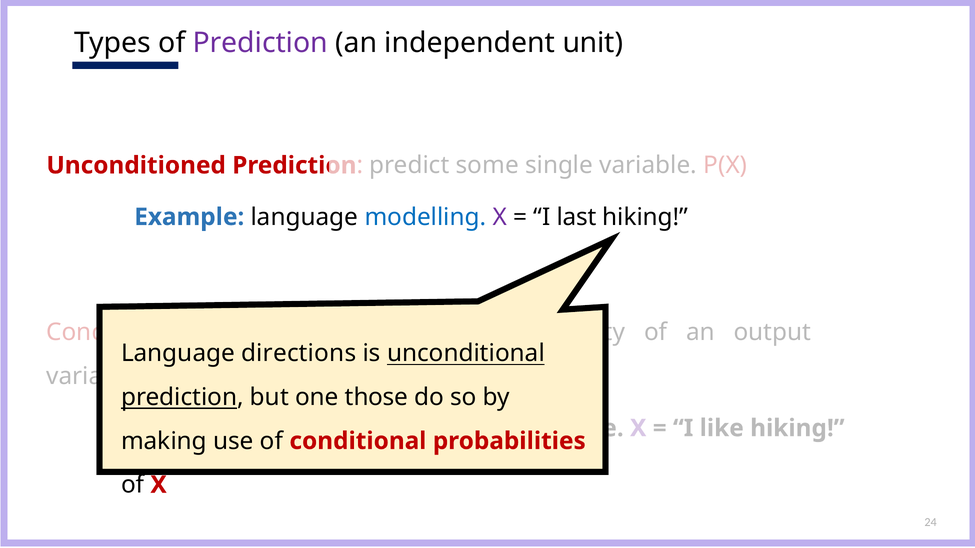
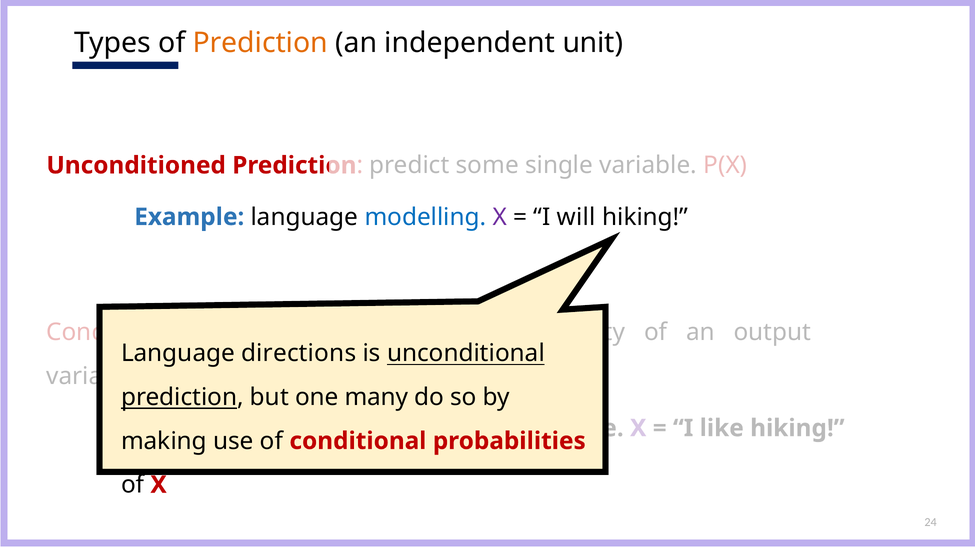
Prediction at (260, 43) colour: purple -> orange
last: last -> will
those: those -> many
